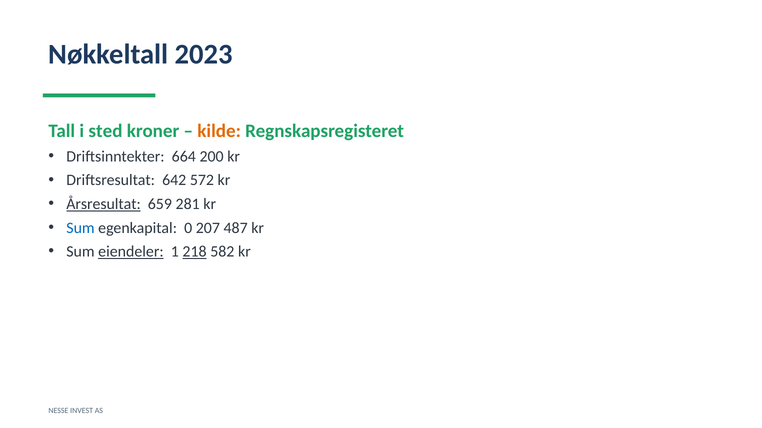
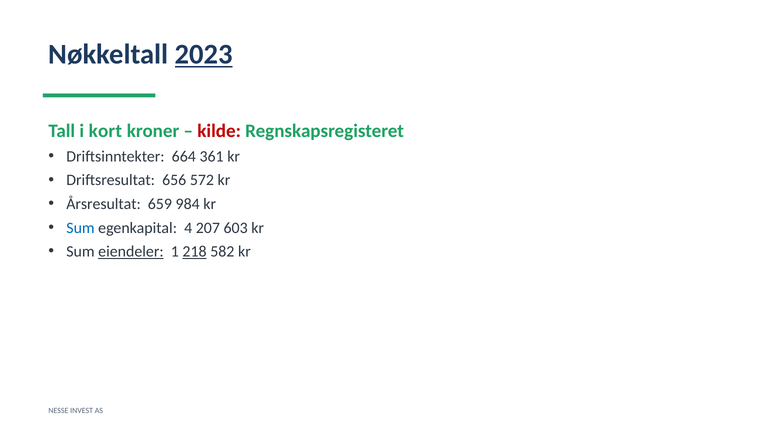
2023 underline: none -> present
sted: sted -> kort
kilde colour: orange -> red
200: 200 -> 361
642: 642 -> 656
Årsresultat underline: present -> none
281: 281 -> 984
0: 0 -> 4
487: 487 -> 603
